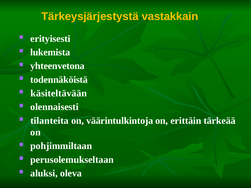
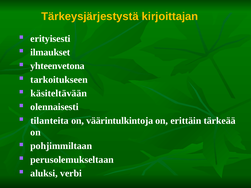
vastakkain: vastakkain -> kirjoittajan
lukemista: lukemista -> ilmaukset
todennäköistä: todennäköistä -> tarkoitukseen
oleva: oleva -> verbi
